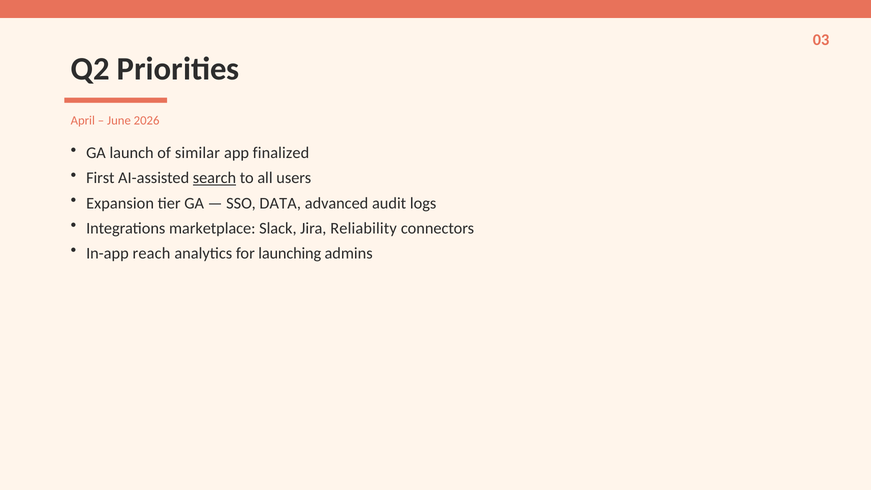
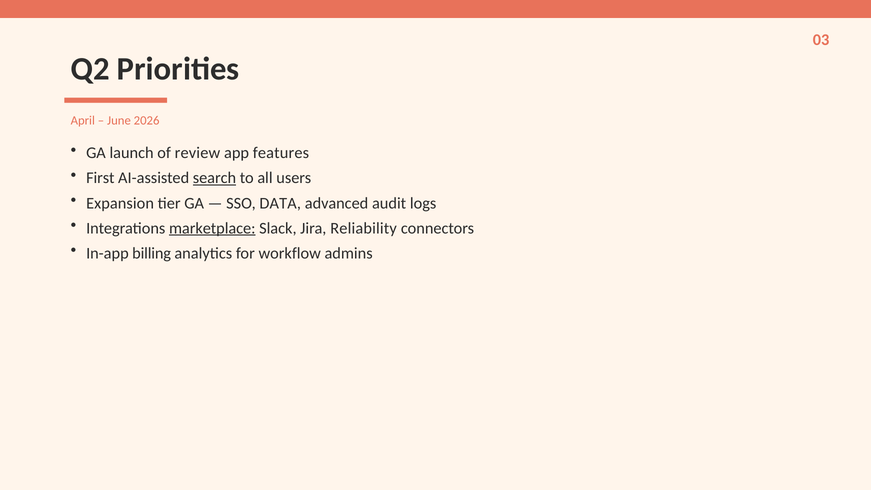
similar: similar -> review
finalized: finalized -> features
marketplace underline: none -> present
reach: reach -> billing
launching: launching -> workflow
